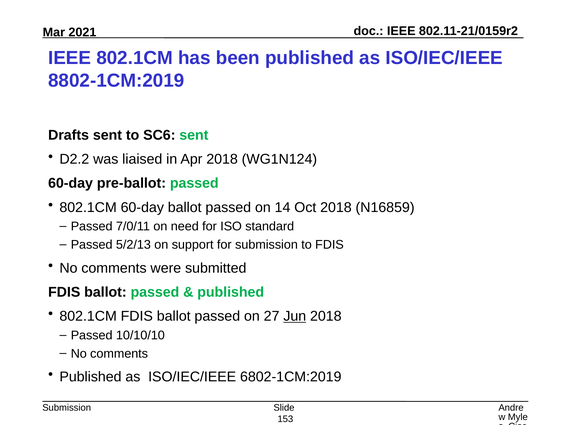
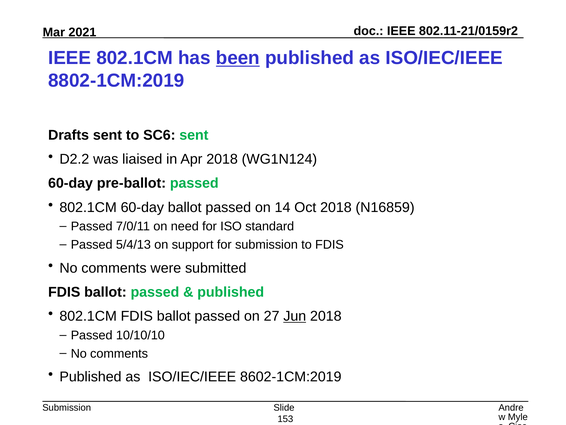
been underline: none -> present
5/2/13: 5/2/13 -> 5/4/13
6802-1CM:2019: 6802-1CM:2019 -> 8602-1CM:2019
